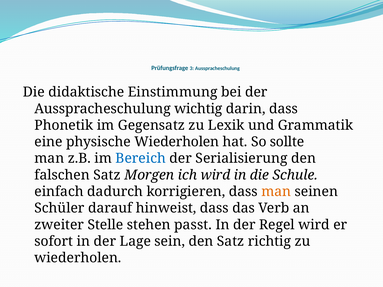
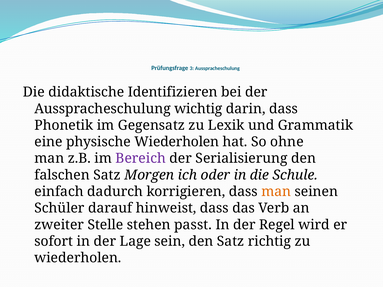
Einstimmung: Einstimmung -> Identifizieren
sollte: sollte -> ohne
Bereich colour: blue -> purple
ich wird: wird -> oder
